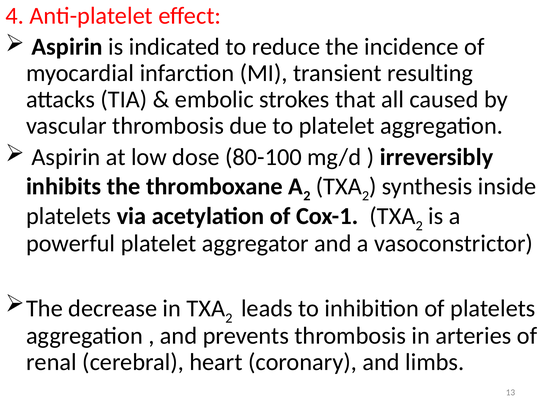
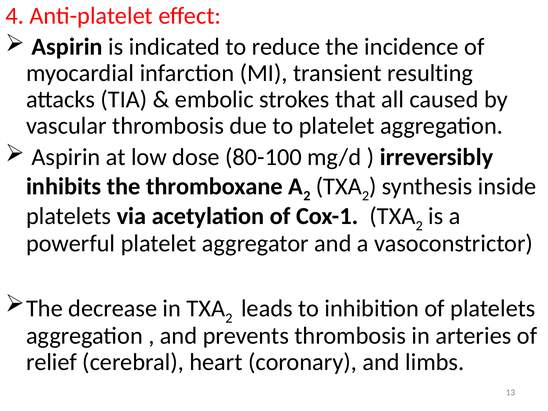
renal: renal -> relief
